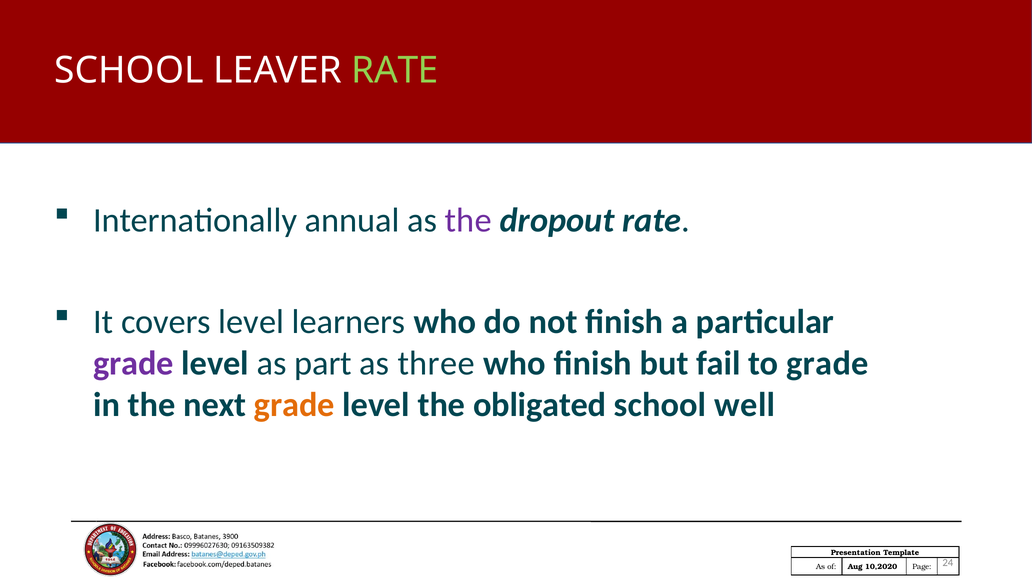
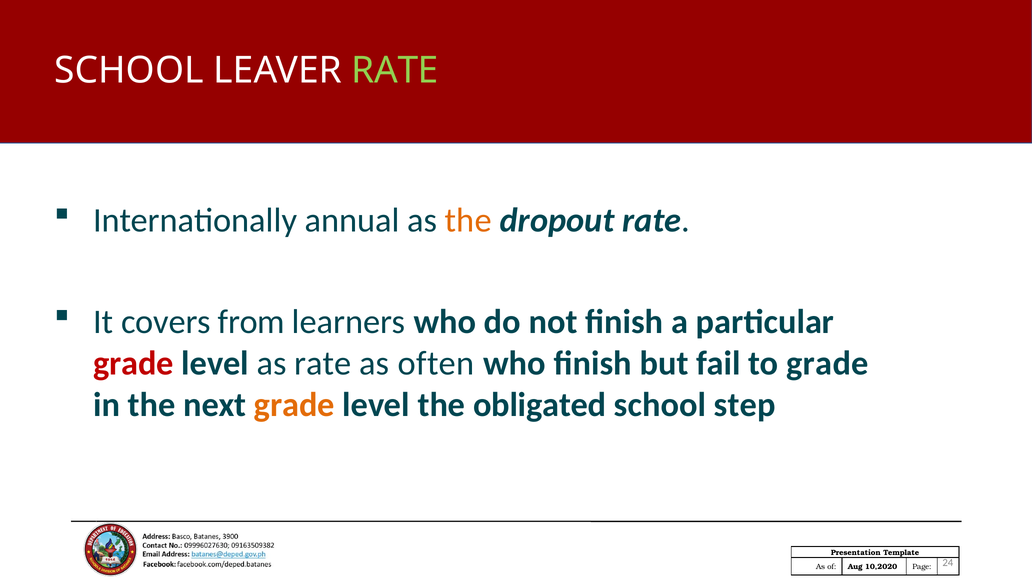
the at (468, 220) colour: purple -> orange
covers level: level -> from
grade at (133, 363) colour: purple -> red
as part: part -> rate
three: three -> often
well: well -> step
